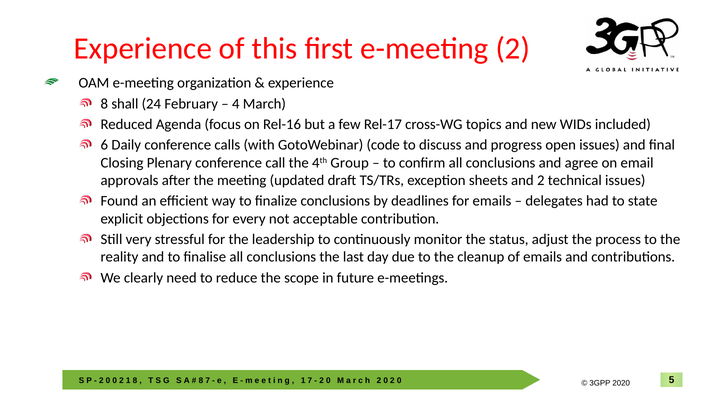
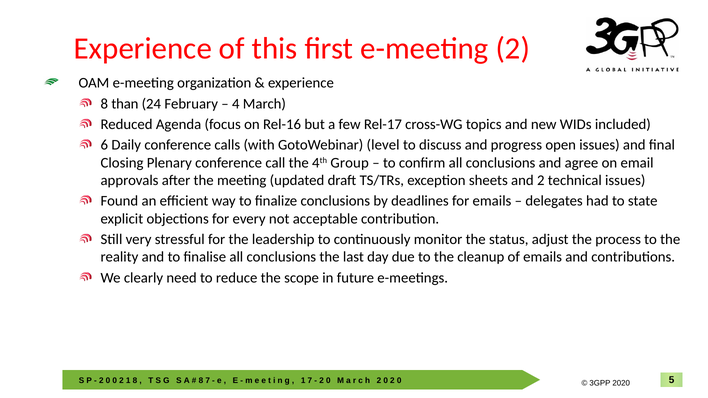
shall: shall -> than
code: code -> level
